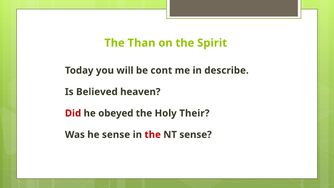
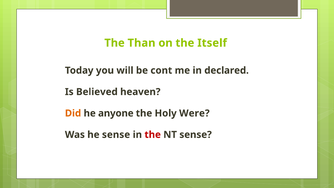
Spirit: Spirit -> Itself
describe: describe -> declared
Did colour: red -> orange
obeyed: obeyed -> anyone
Their: Their -> Were
